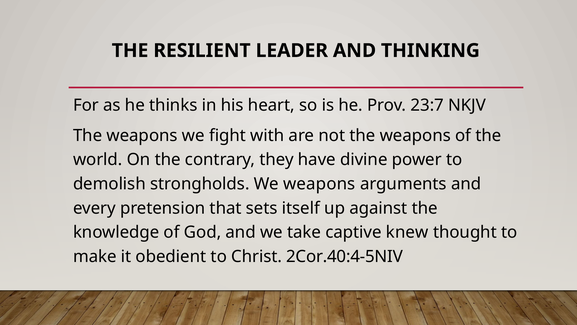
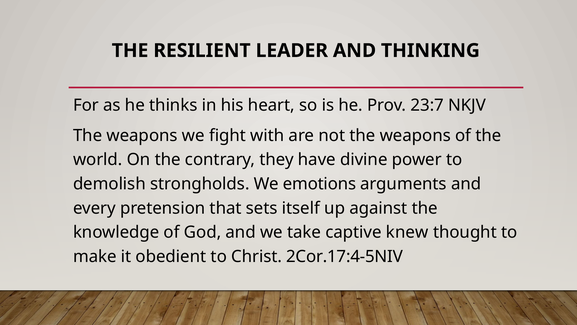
We weapons: weapons -> emotions
2Cor.40:4-5NIV: 2Cor.40:4-5NIV -> 2Cor.17:4-5NIV
